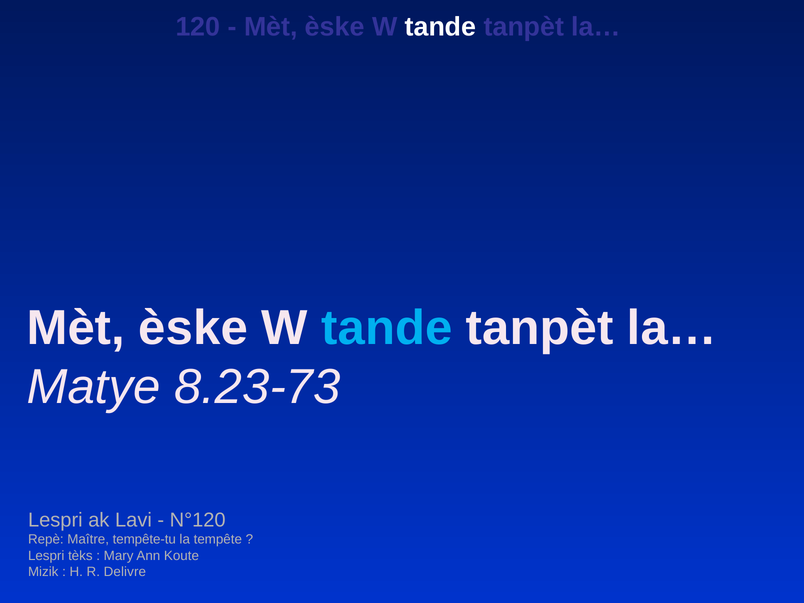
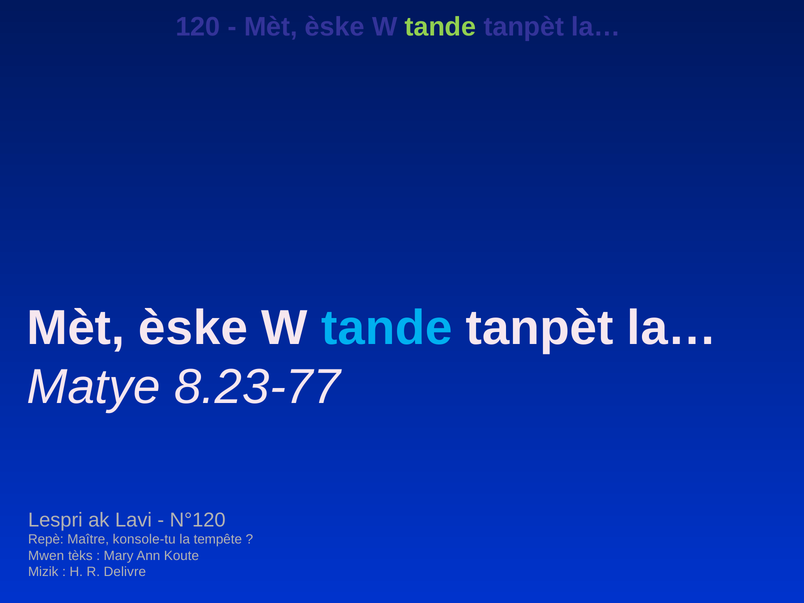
tande at (440, 27) colour: white -> light green
8.23-73: 8.23-73 -> 8.23-77
tempête-tu: tempête-tu -> konsole-tu
Lespri at (46, 556): Lespri -> Mwen
